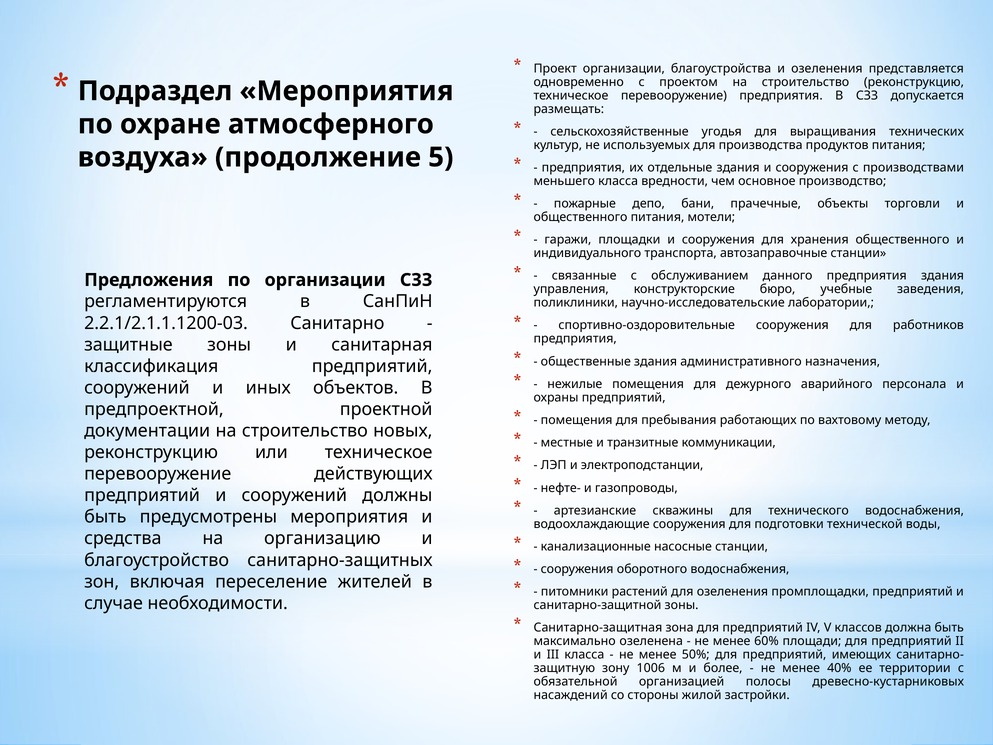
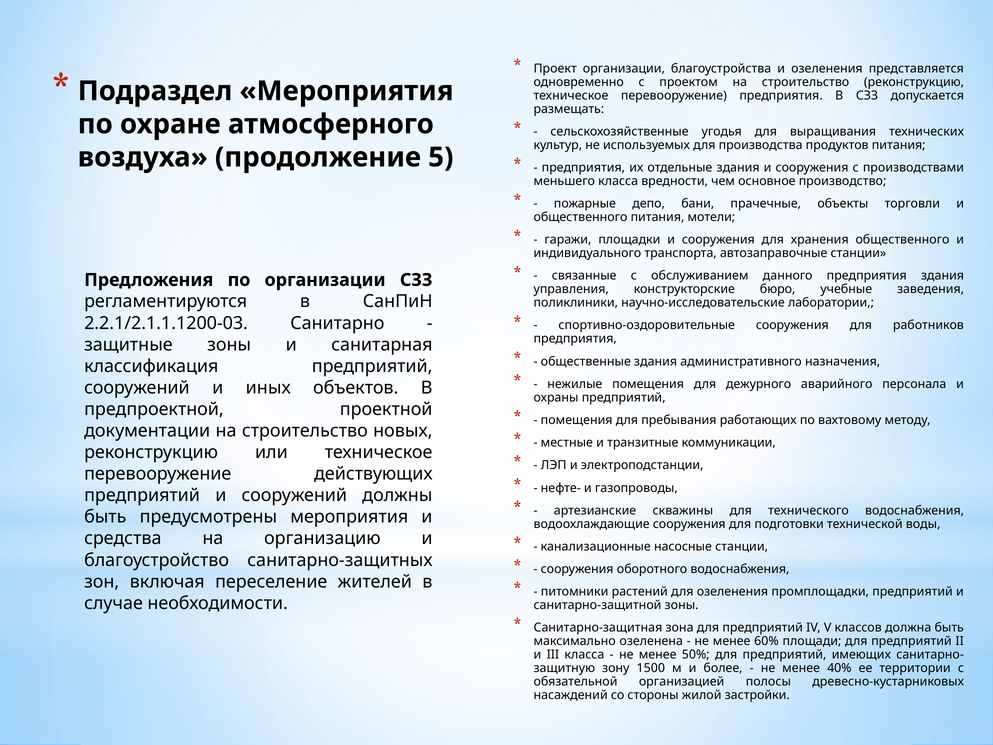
1006: 1006 -> 1500
